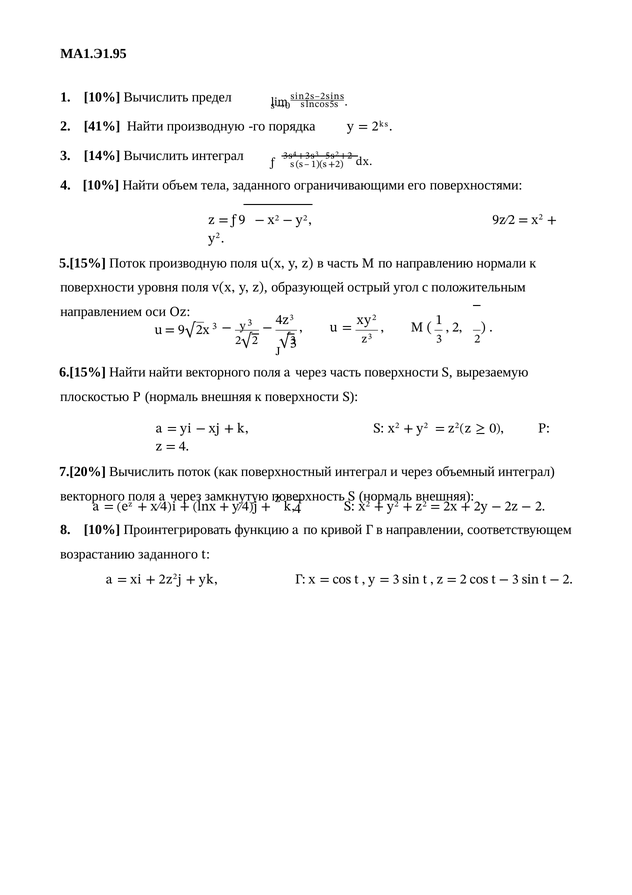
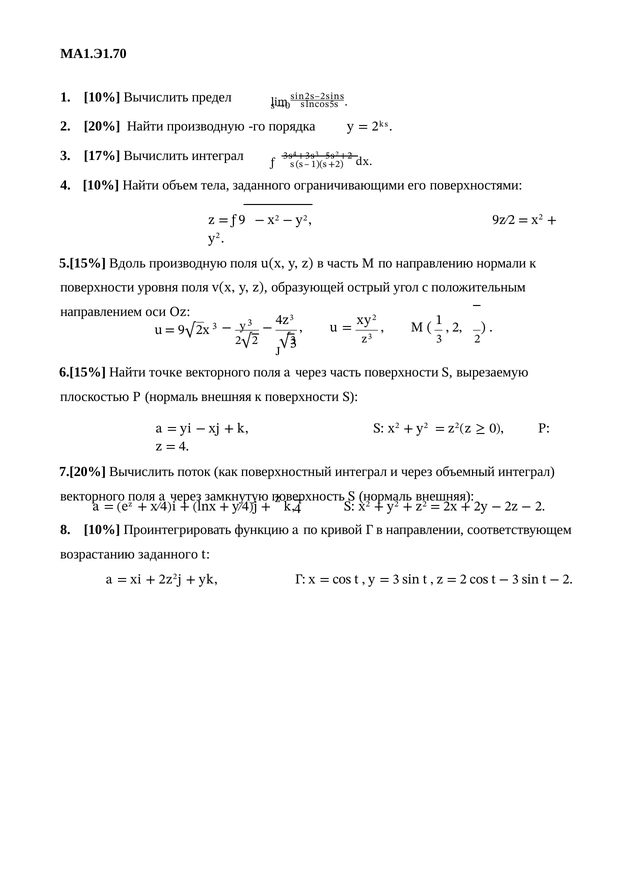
МА1.Э1.95: МА1.Э1.95 -> МА1.Э1.70
41%: 41% -> 20%
14%: 14% -> 17%
Поток at (127, 263): Поток -> Вдоль
Найти найти: найти -> точке
